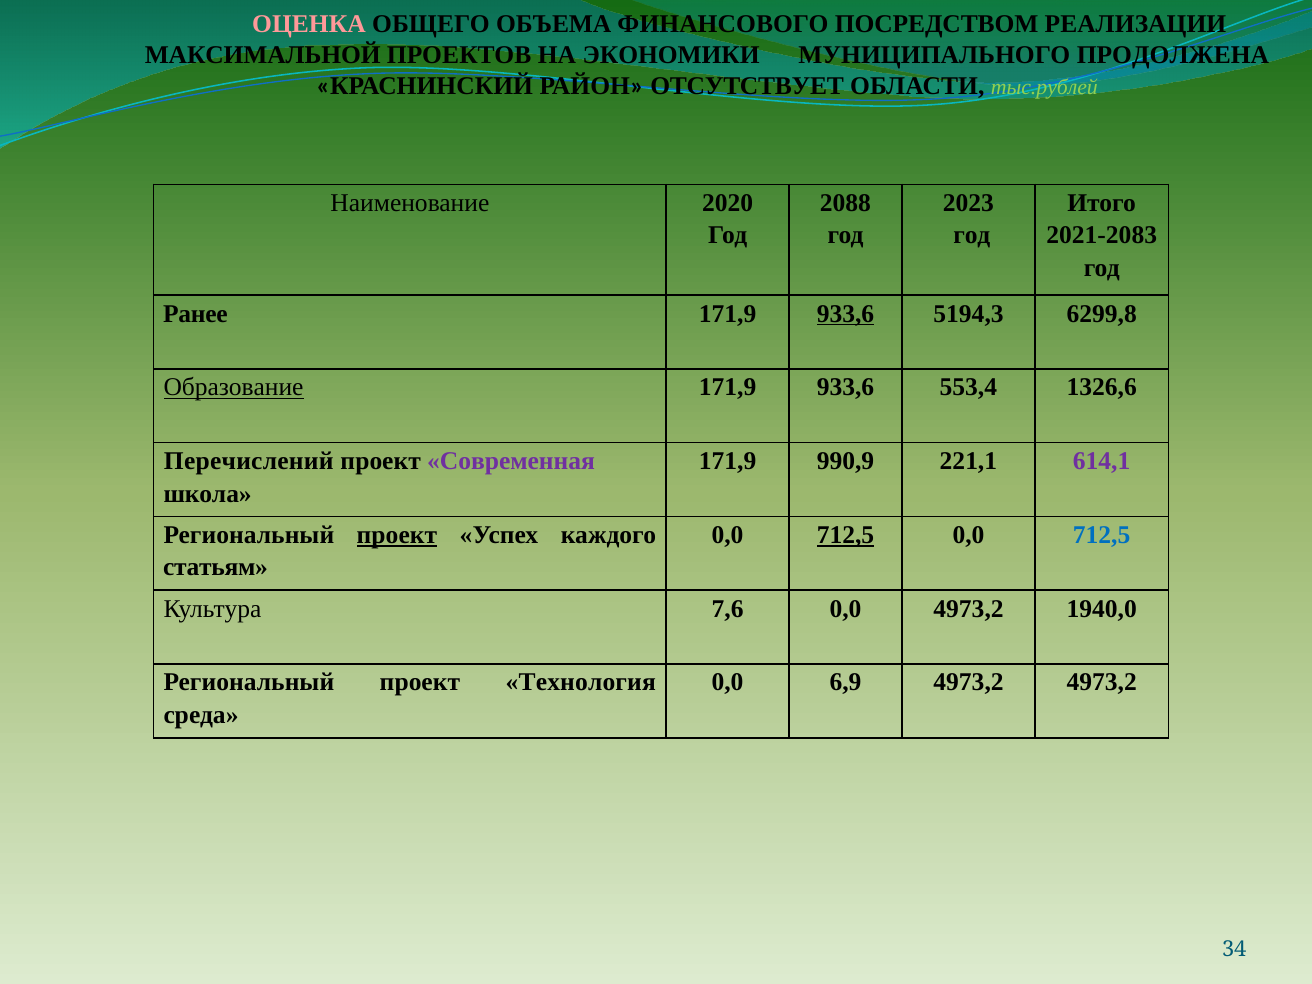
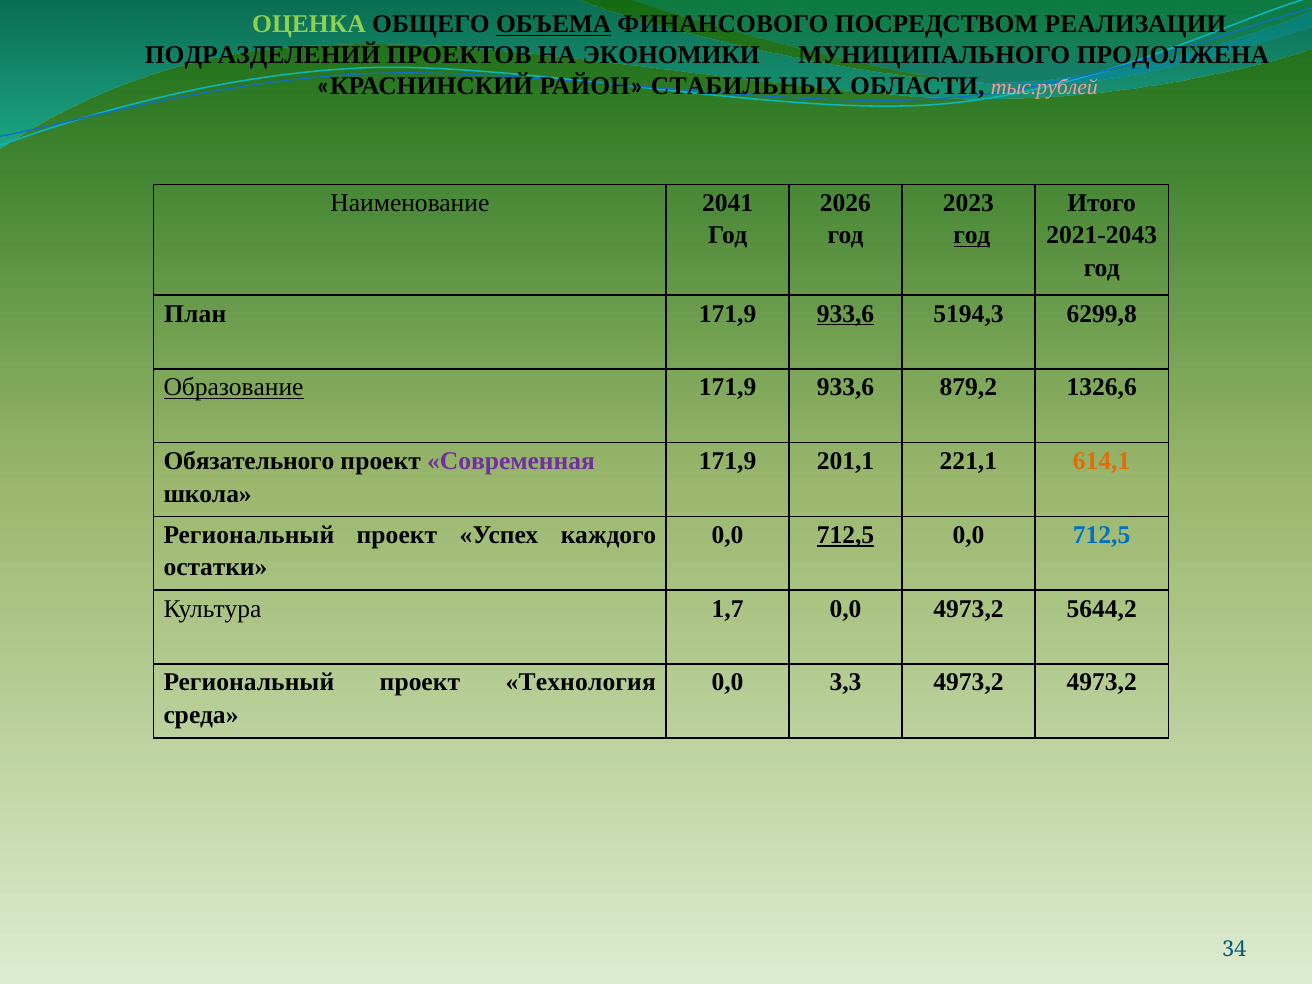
ОЦЕНКА colour: pink -> light green
ОБЪЕМА underline: none -> present
МАКСИМАЛЬНОЙ: МАКСИМАЛЬНОЙ -> ПОДРАЗДЕЛЕНИЙ
ОТСУТСТВУЕТ: ОТСУТСТВУЕТ -> СТАБИЛЬНЫХ
тыс.рублей colour: light green -> pink
2020: 2020 -> 2041
2088: 2088 -> 2026
год at (972, 235) underline: none -> present
2021-2083: 2021-2083 -> 2021-2043
Ранее: Ранее -> План
553,4: 553,4 -> 879,2
Перечислений: Перечислений -> Обязательного
990,9: 990,9 -> 201,1
614,1 colour: purple -> orange
проект at (397, 535) underline: present -> none
статьям: статьям -> остатки
7,6: 7,6 -> 1,7
1940,0: 1940,0 -> 5644,2
6,9: 6,9 -> 3,3
